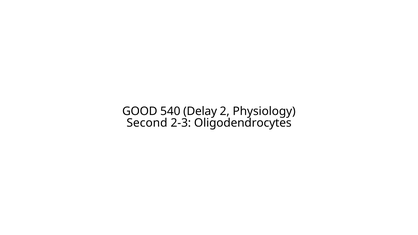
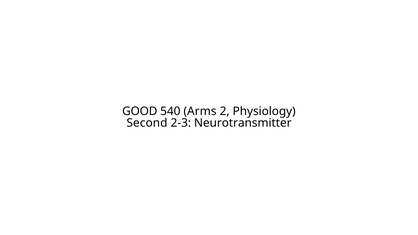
Delay: Delay -> Arms
Oligodendrocytes: Oligodendrocytes -> Neurotransmitter
